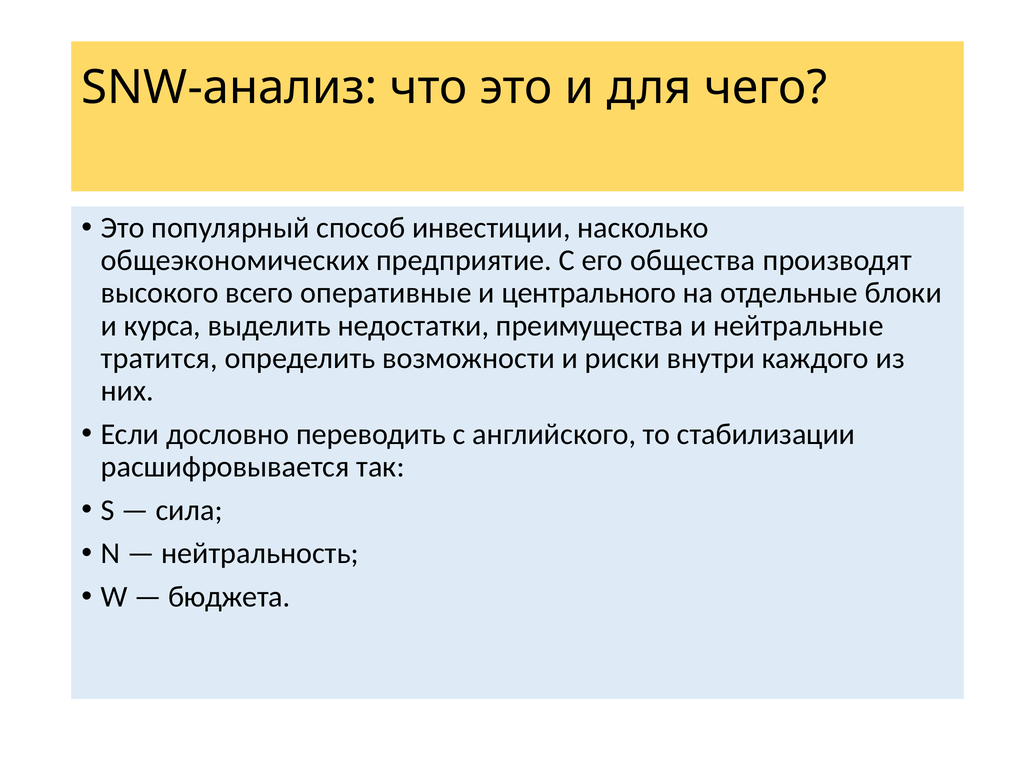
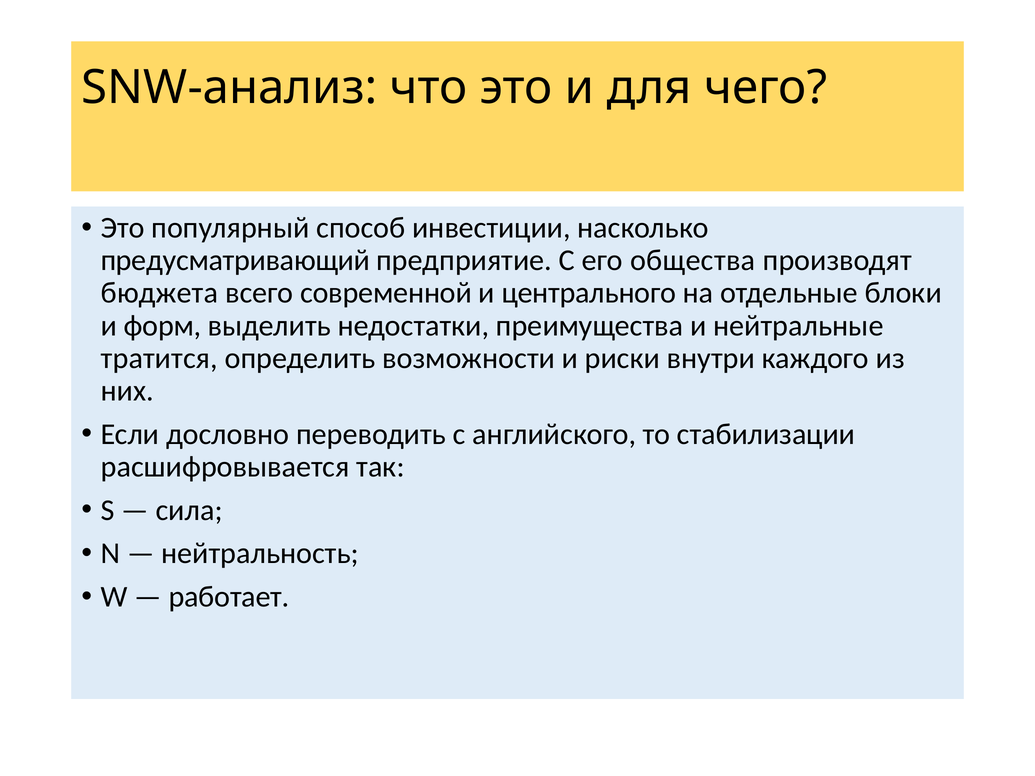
общеэкономических: общеэкономических -> предусматривающий
высокого: высокого -> бюджета
оперативные: оперативные -> современной
курса: курса -> форм
бюджета: бюджета -> работает
